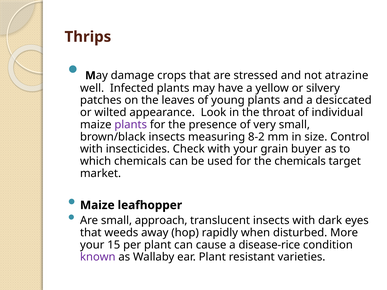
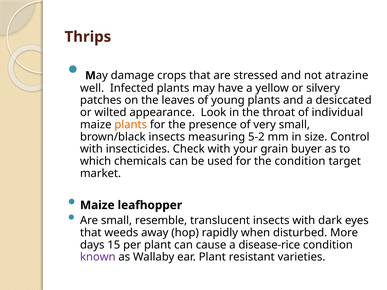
plants at (131, 125) colour: purple -> orange
8-2: 8-2 -> 5-2
the chemicals: chemicals -> condition
approach: approach -> resemble
your at (92, 245): your -> days
